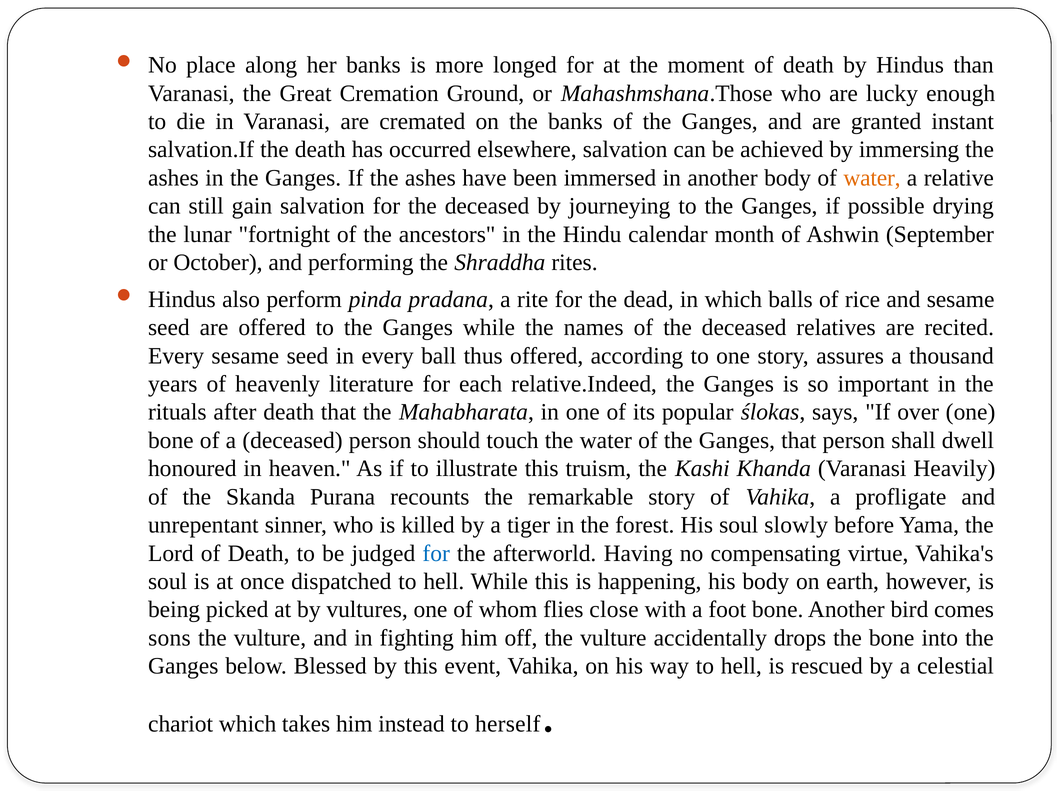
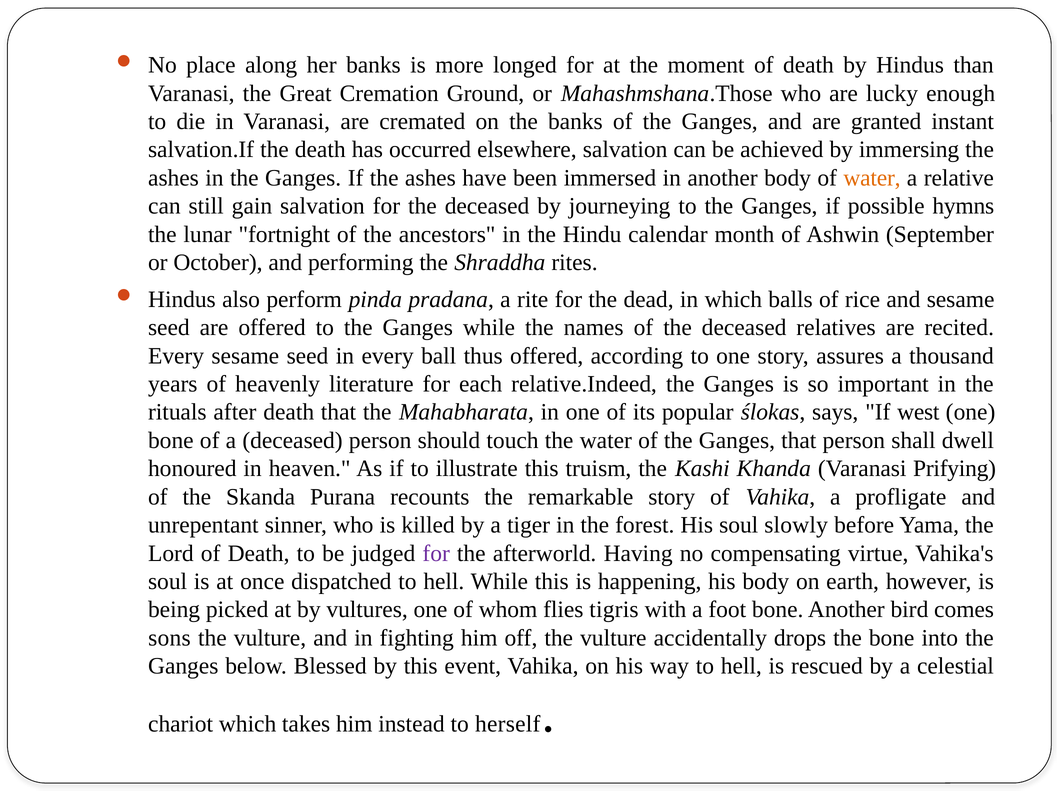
drying: drying -> hymns
over: over -> west
Heavily: Heavily -> Prifying
for at (436, 553) colour: blue -> purple
close: close -> tigris
